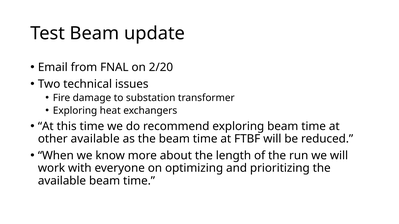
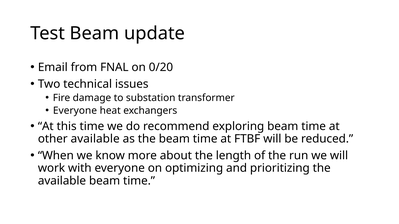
2/20: 2/20 -> 0/20
Exploring at (75, 111): Exploring -> Everyone
